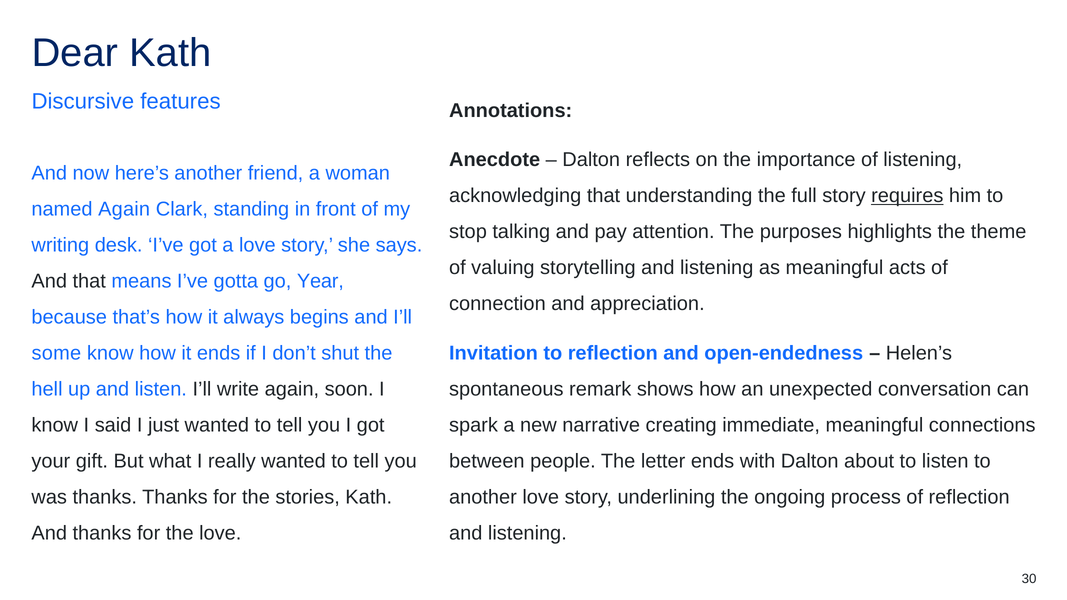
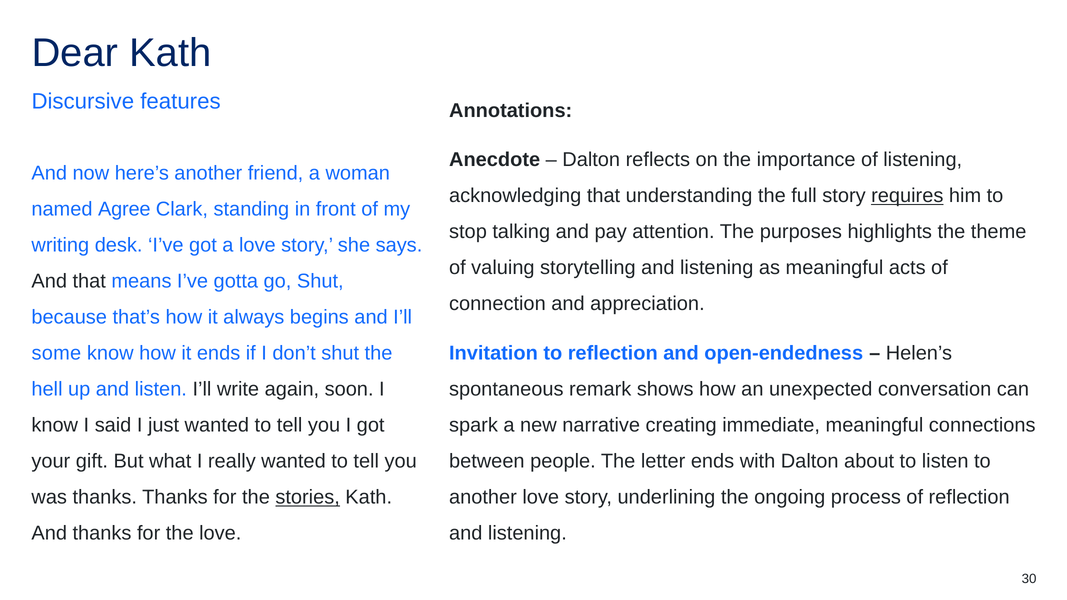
named Again: Again -> Agree
go Year: Year -> Shut
stories underline: none -> present
